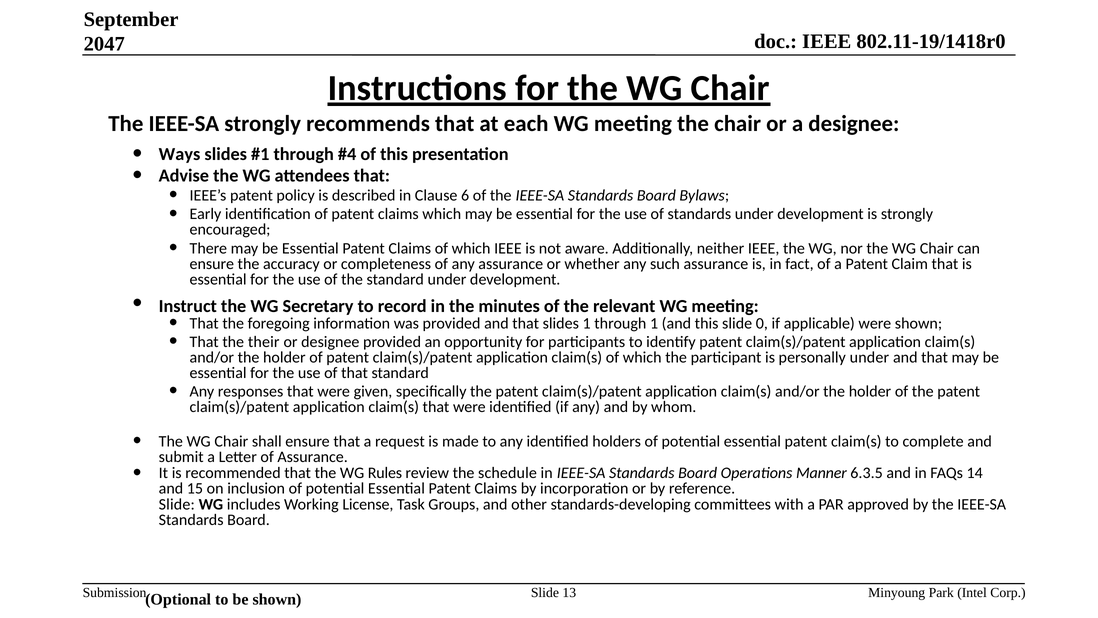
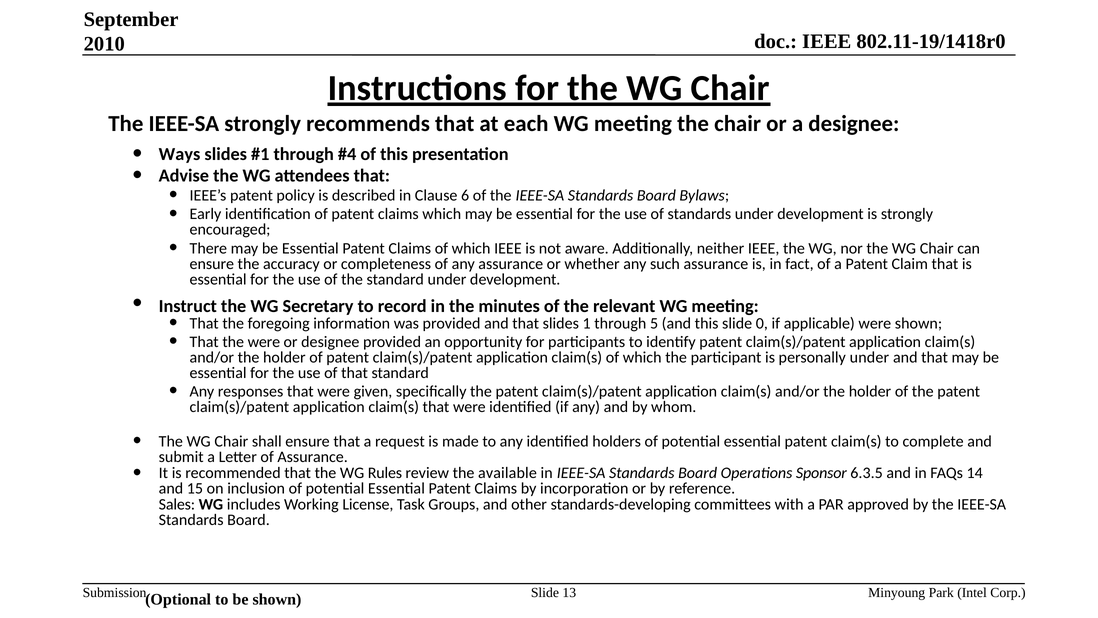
2047: 2047 -> 2010
through 1: 1 -> 5
the their: their -> were
schedule: schedule -> available
Manner: Manner -> Sponsor
Slide at (177, 504): Slide -> Sales
